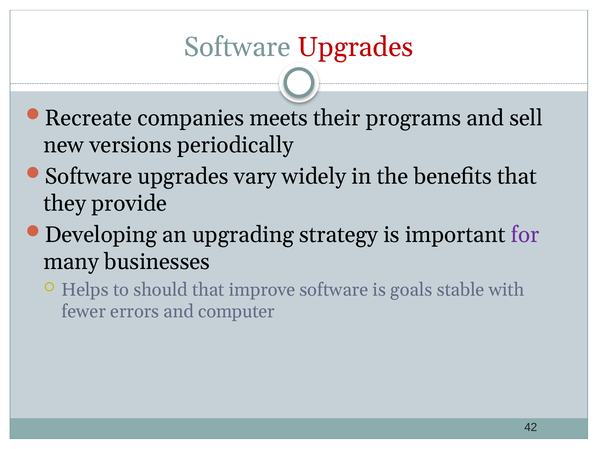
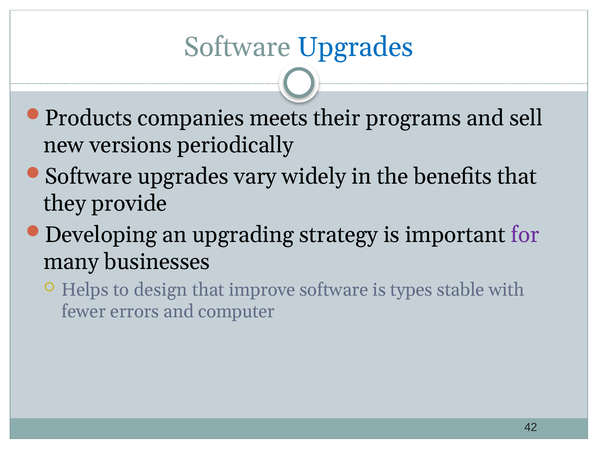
Upgrades at (355, 47) colour: red -> blue
Recreate: Recreate -> Products
should: should -> design
goals: goals -> types
